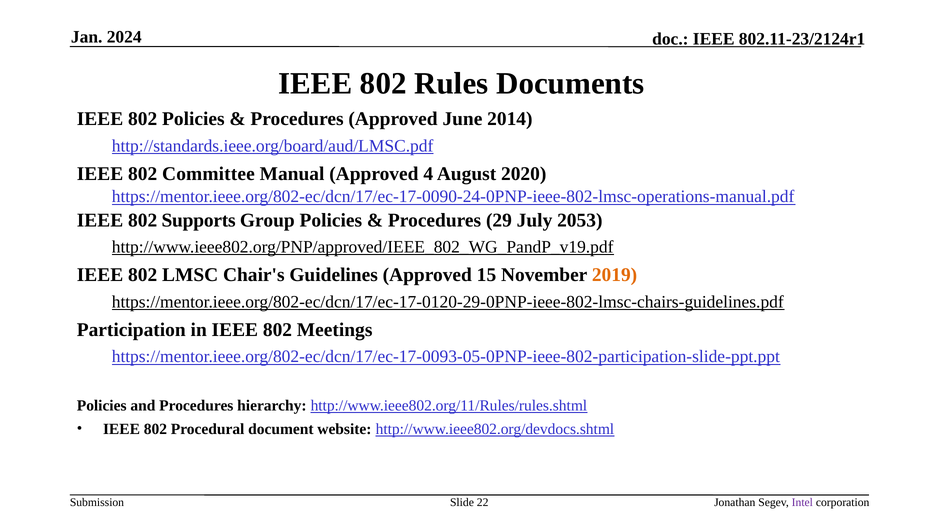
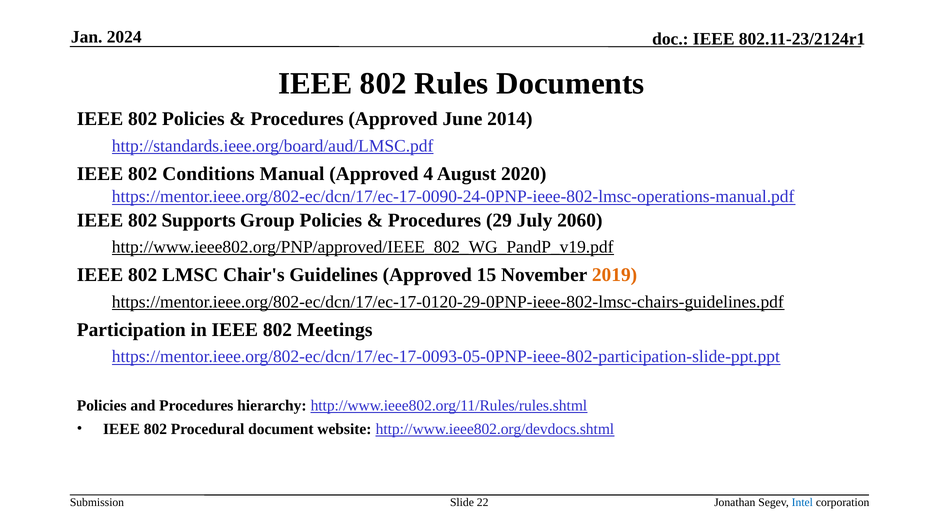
Committee: Committee -> Conditions
2053: 2053 -> 2060
Intel colour: purple -> blue
